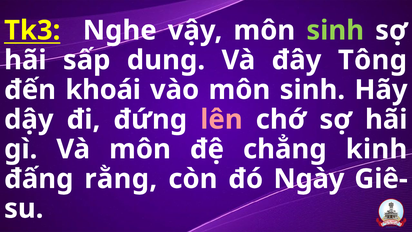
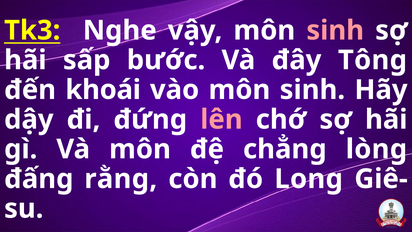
sinh at (335, 30) colour: light green -> pink
dung: dung -> bước
kinh: kinh -> lòng
Ngày: Ngày -> Long
